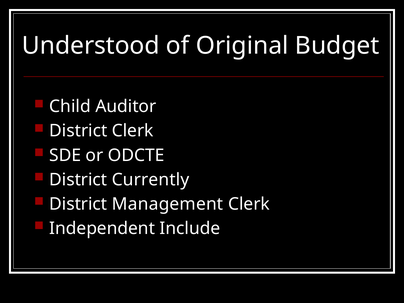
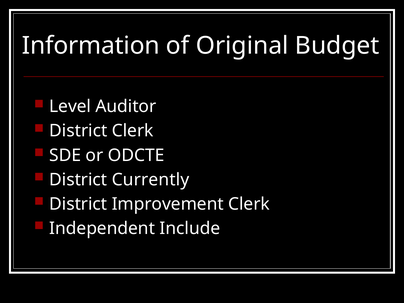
Understood: Understood -> Information
Child: Child -> Level
Management: Management -> Improvement
